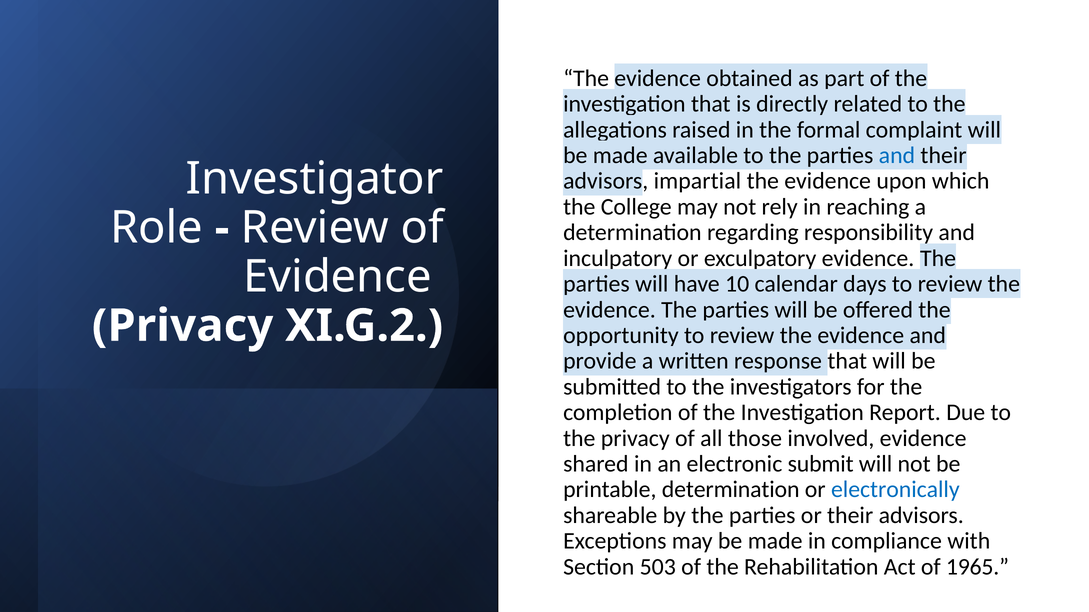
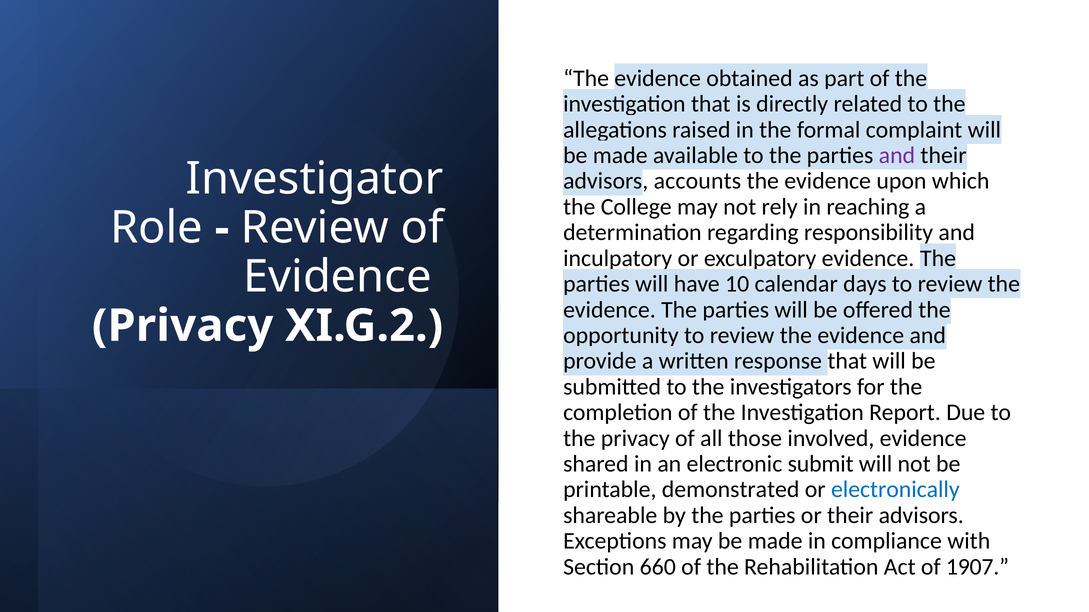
and at (897, 156) colour: blue -> purple
impartial: impartial -> accounts
printable determination: determination -> demonstrated
503: 503 -> 660
1965: 1965 -> 1907
